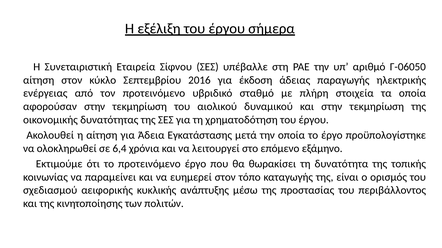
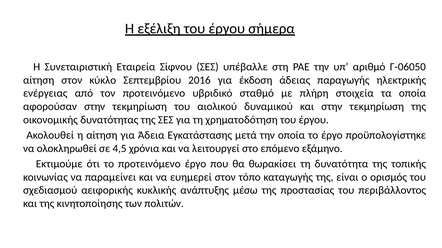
6,4: 6,4 -> 4,5
